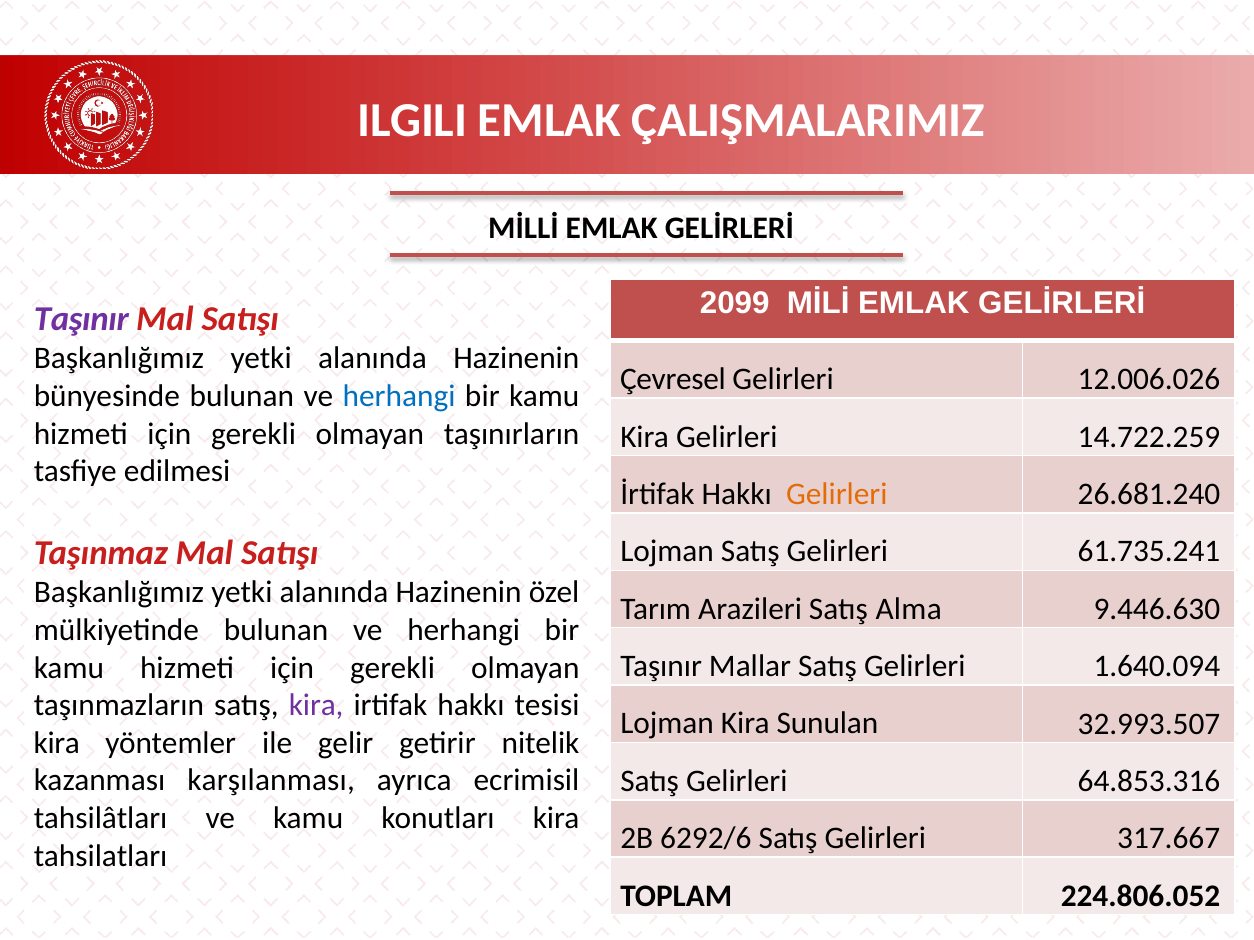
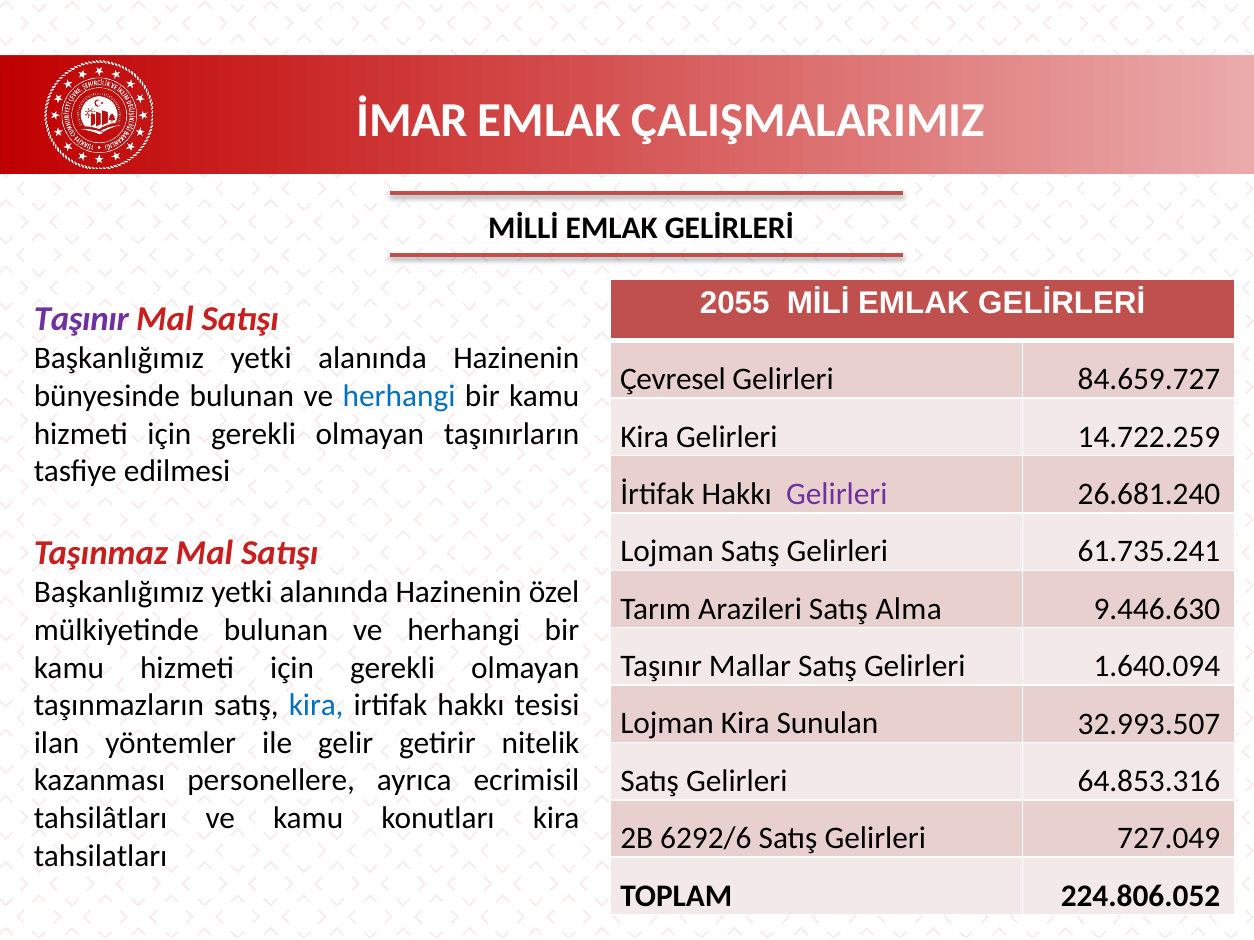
ILGILI: ILGILI -> İMAR
2099: 2099 -> 2055
12.006.026: 12.006.026 -> 84.659.727
Gelirleri at (837, 494) colour: orange -> purple
kira at (316, 706) colour: purple -> blue
kira at (57, 743): kira -> ilan
karşılanması: karşılanması -> personellere
317.667: 317.667 -> 727.049
